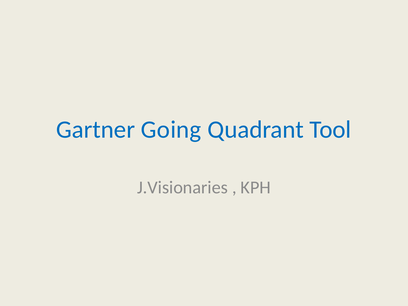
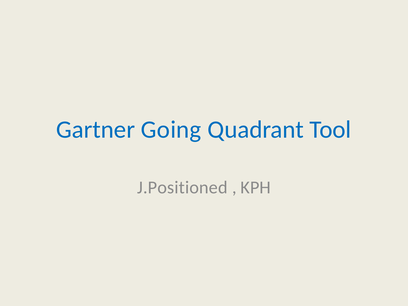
J.Visionaries: J.Visionaries -> J.Positioned
